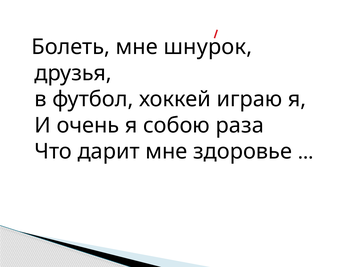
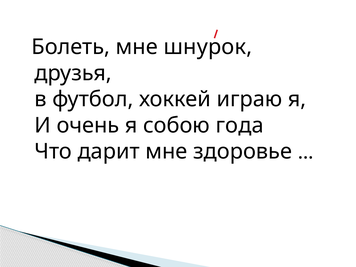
раза: раза -> года
